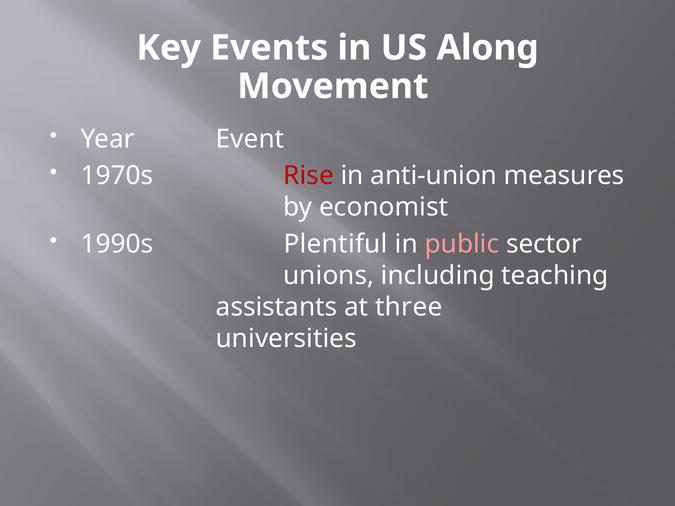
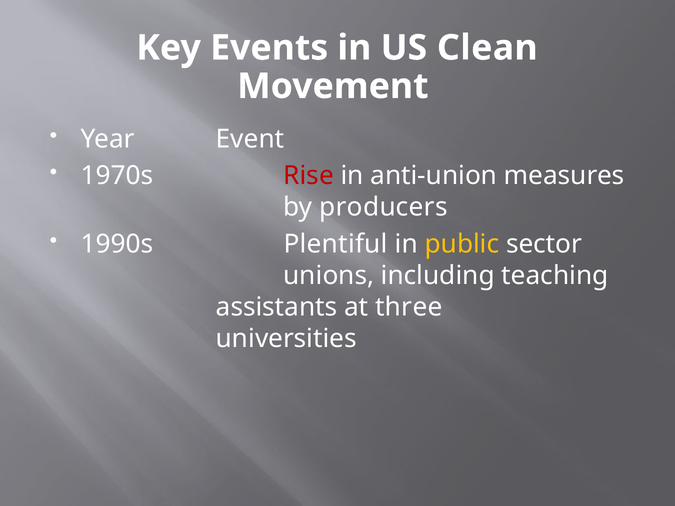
Along: Along -> Clean
economist: economist -> producers
public colour: pink -> yellow
